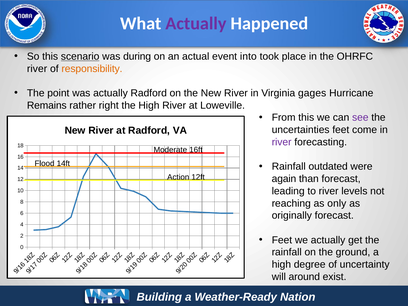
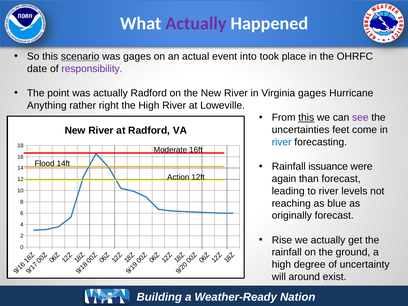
was during: during -> gages
river at (37, 69): river -> date
responsibility colour: orange -> purple
Remains: Remains -> Anything
this at (306, 118) underline: none -> present
river at (282, 142) colour: purple -> blue
outdated: outdated -> issuance
only: only -> blue
Feet at (282, 240): Feet -> Rise
